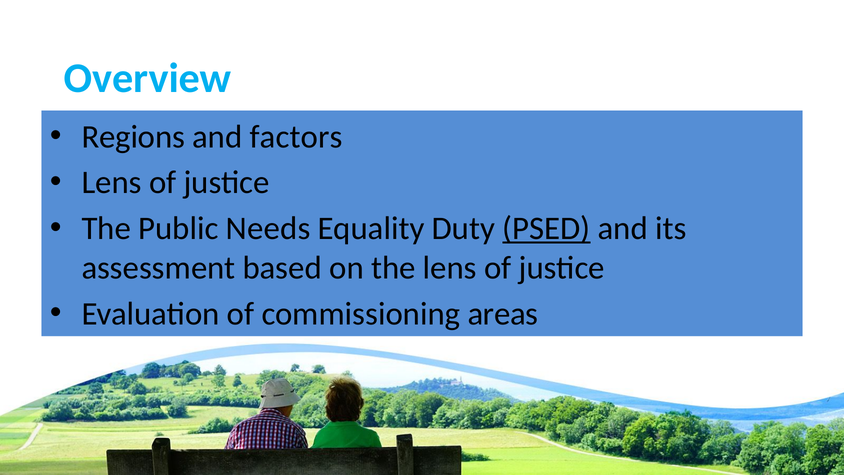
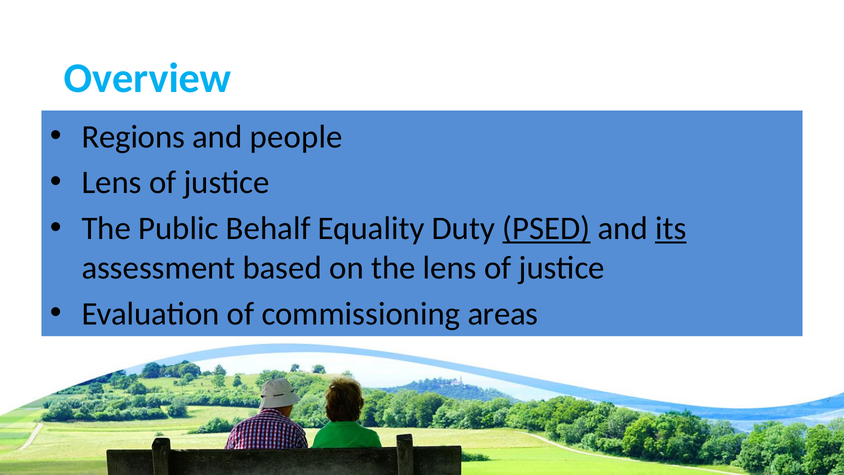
factors: factors -> people
Needs: Needs -> Behalf
its underline: none -> present
